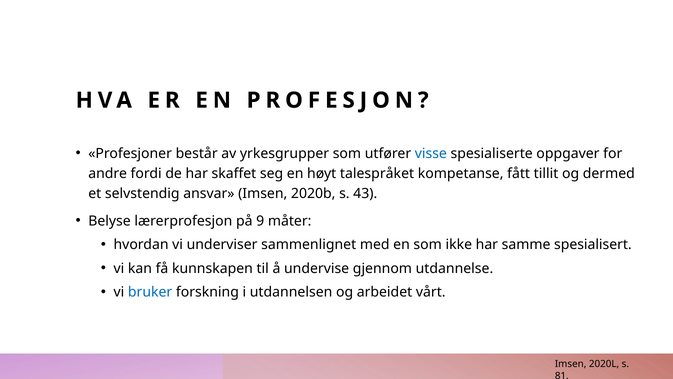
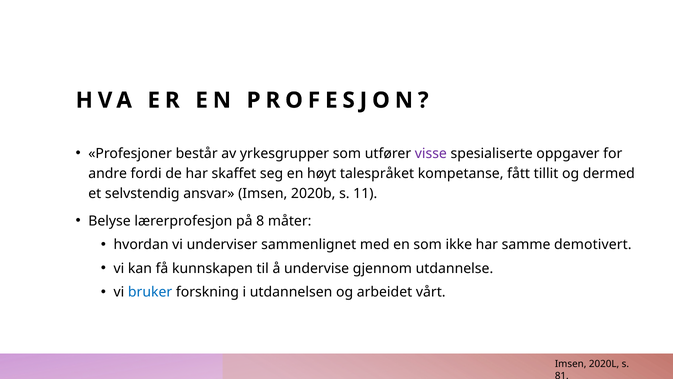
visse colour: blue -> purple
43: 43 -> 11
9: 9 -> 8
spesialisert: spesialisert -> demotivert
